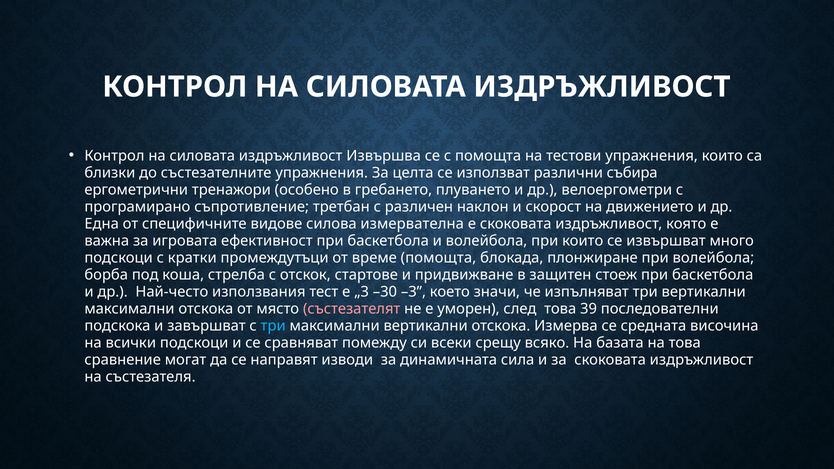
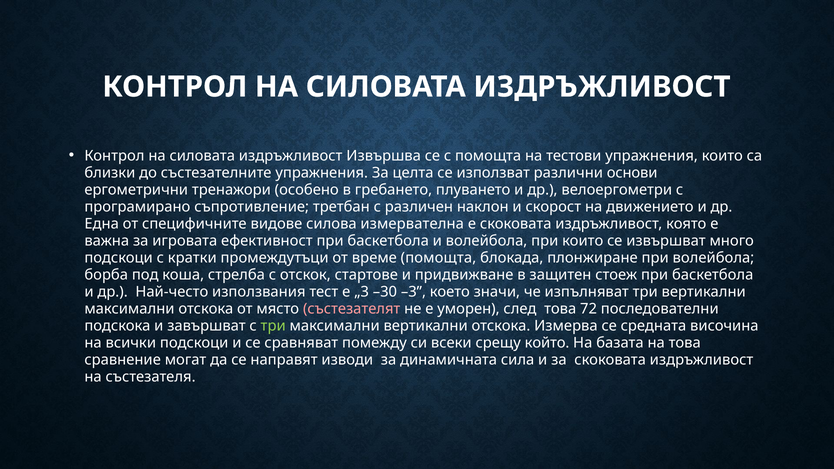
събира: събира -> основи
39: 39 -> 72
три at (273, 326) colour: light blue -> light green
всяко: всяко -> който
